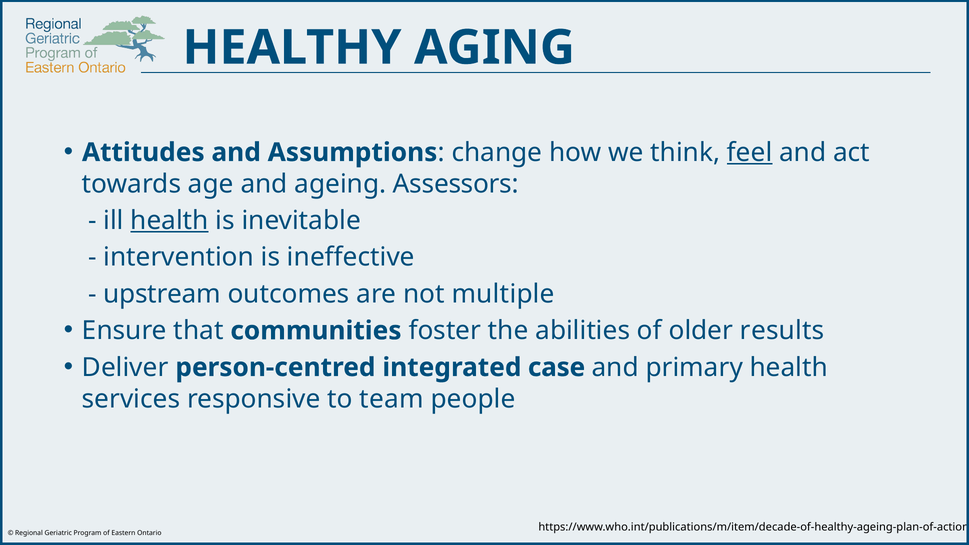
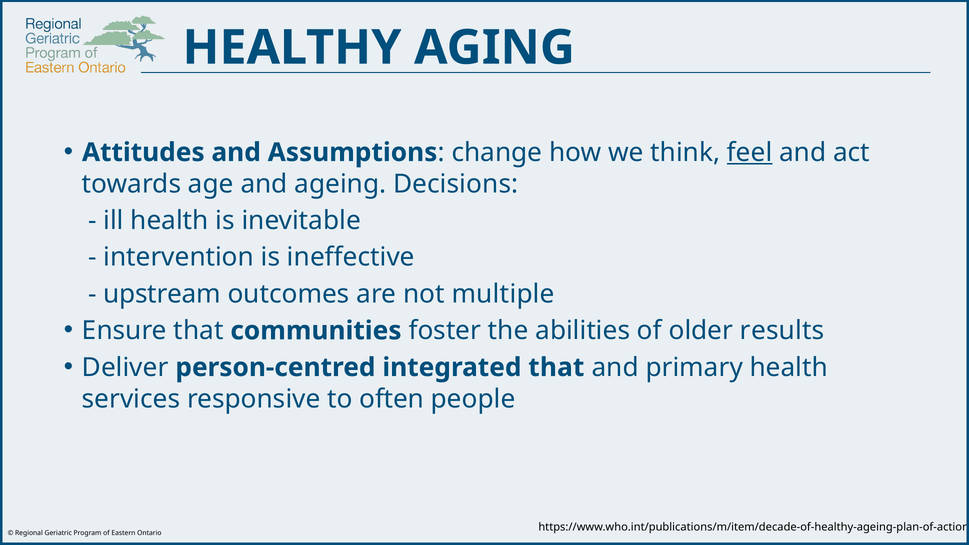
Assessors: Assessors -> Decisions
health at (169, 221) underline: present -> none
integrated case: case -> that
team: team -> often
